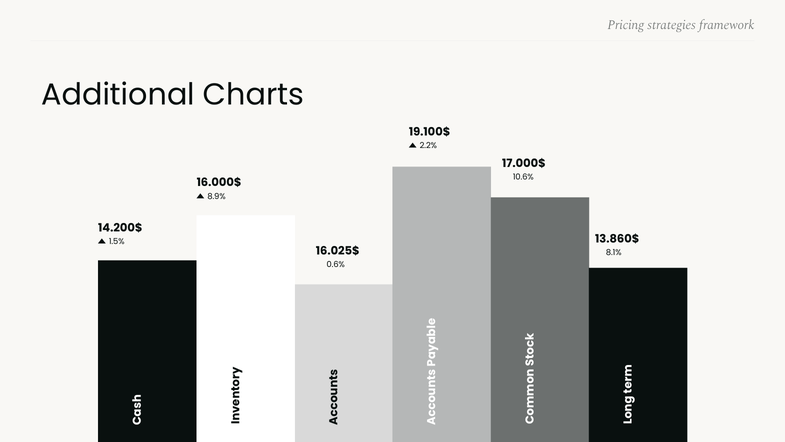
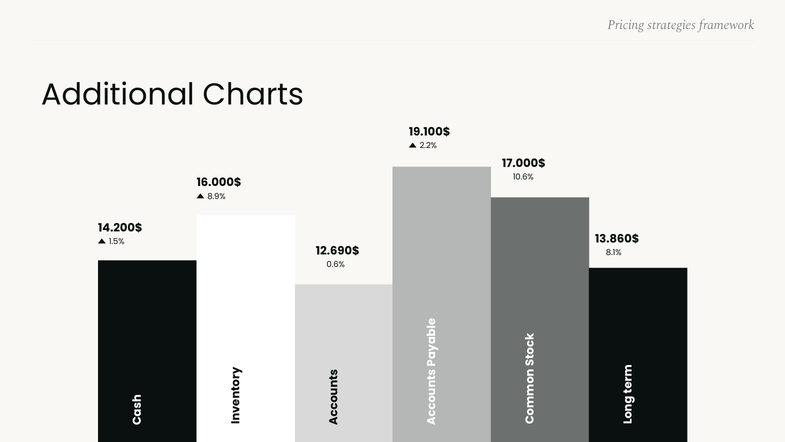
16.025$: 16.025$ -> 12.690$
